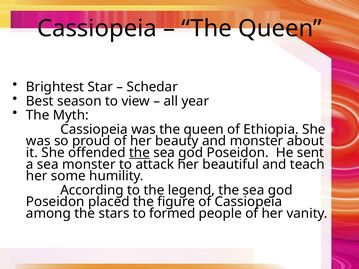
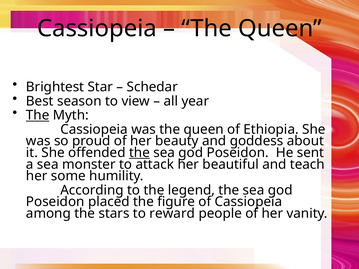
The at (38, 115) underline: none -> present
and monster: monster -> goddess
formed: formed -> reward
